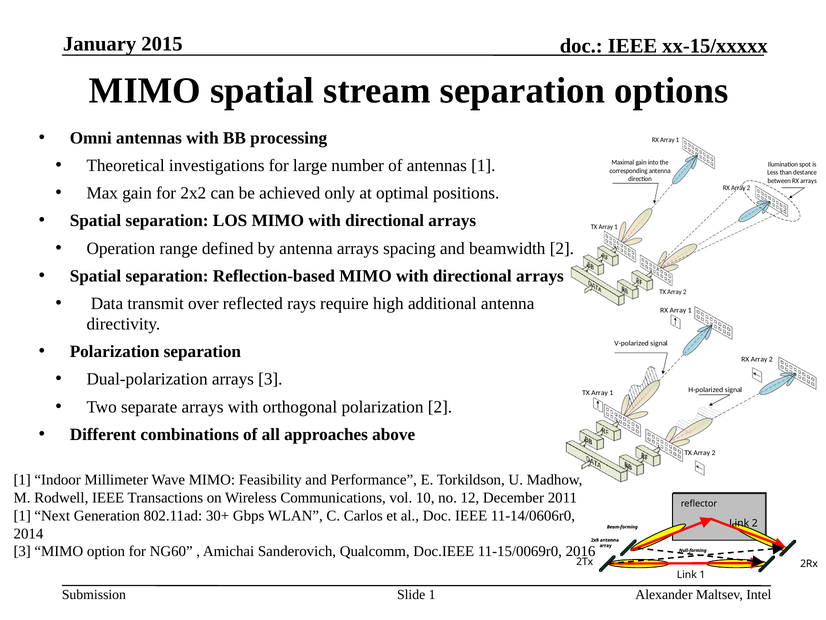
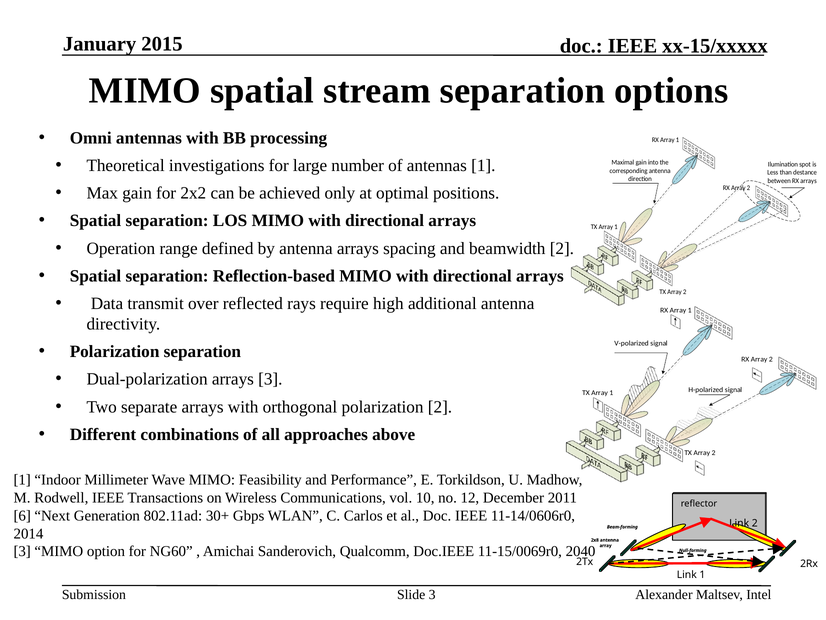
1 at (22, 515): 1 -> 6
2016: 2016 -> 2040
Slide 1: 1 -> 3
